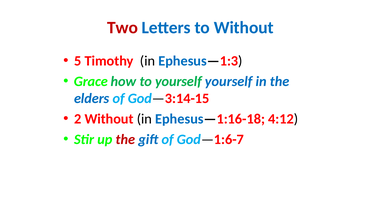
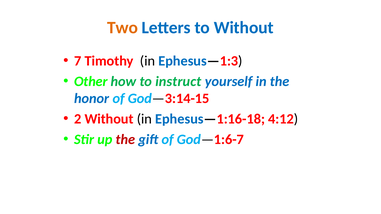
Two colour: red -> orange
5: 5 -> 7
Grace: Grace -> Other
to yourself: yourself -> instruct
elders: elders -> honor
